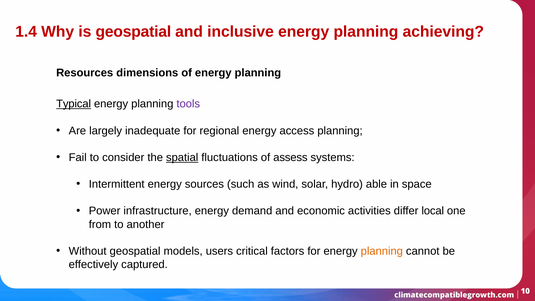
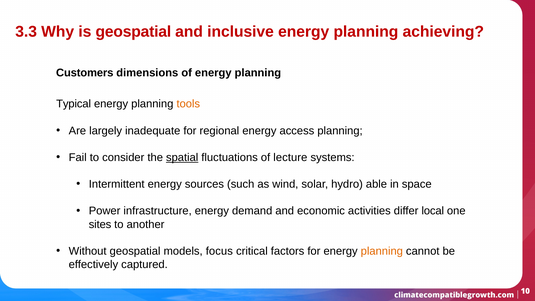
1.4: 1.4 -> 3.3
Resources: Resources -> Customers
Typical underline: present -> none
tools colour: purple -> orange
assess: assess -> lecture
from: from -> sites
users: users -> focus
